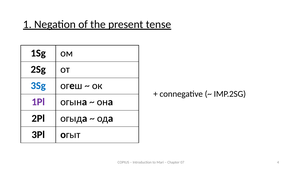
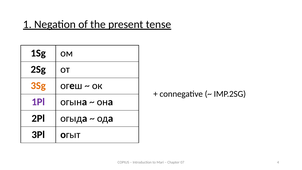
3Sg colour: blue -> orange
